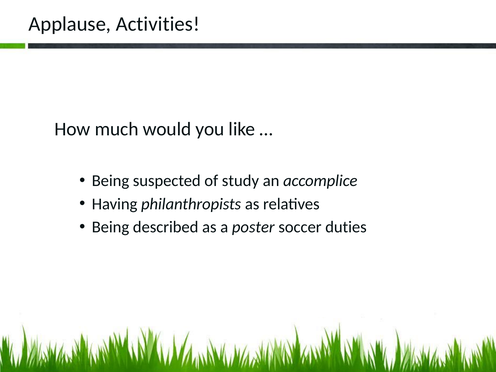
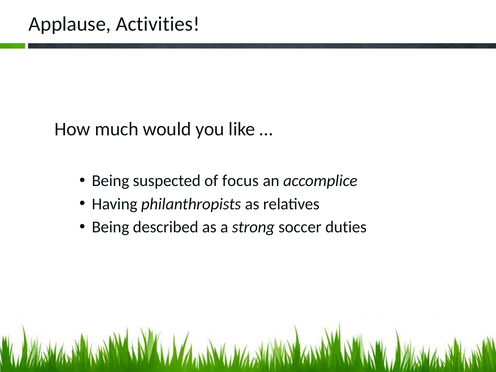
study: study -> focus
poster: poster -> strong
